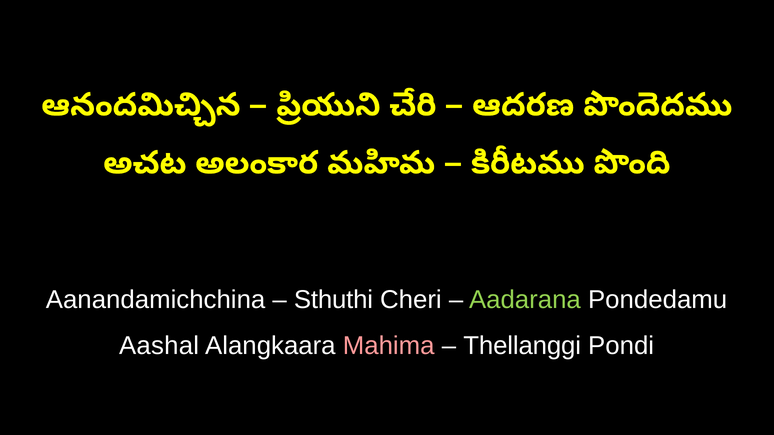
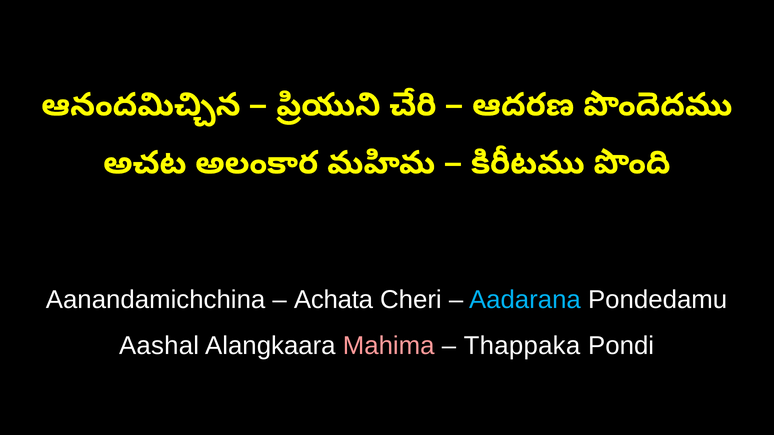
Sthuthi: Sthuthi -> Achata
Aadarana colour: light green -> light blue
Thellanggi: Thellanggi -> Thappaka
